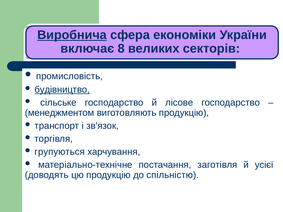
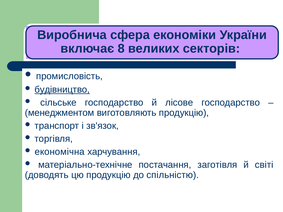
Виробнича underline: present -> none
групуються: групуються -> економічна
усієї: усієї -> світі
